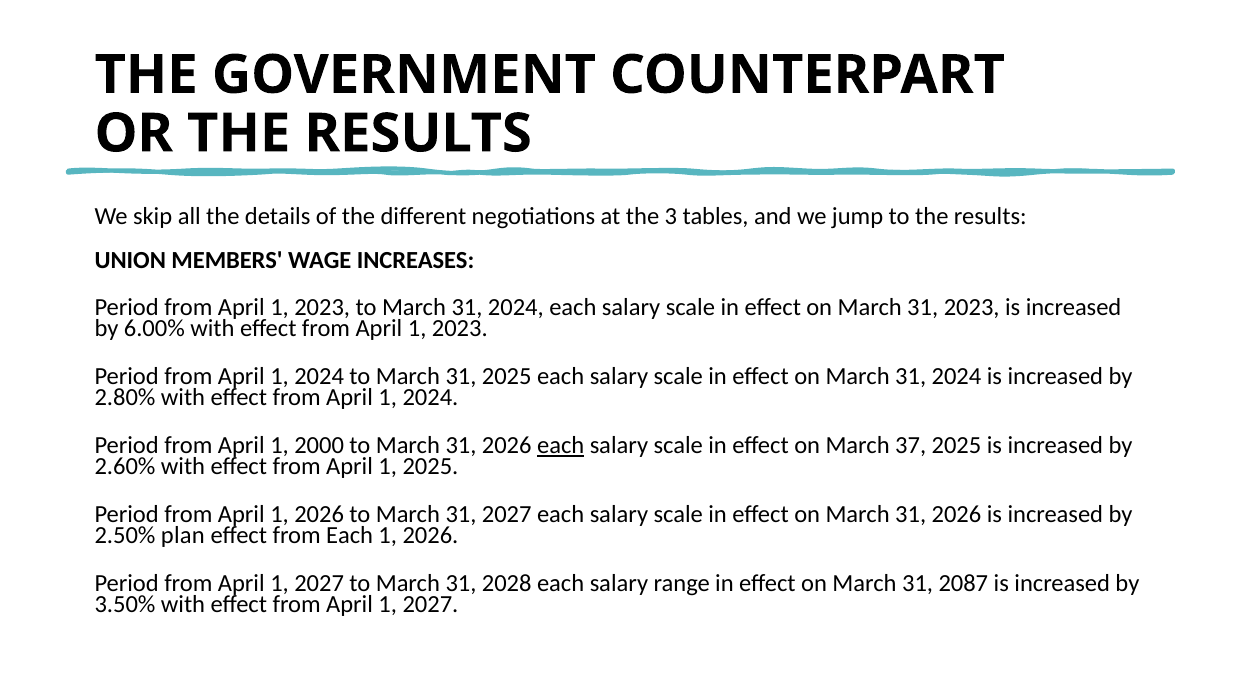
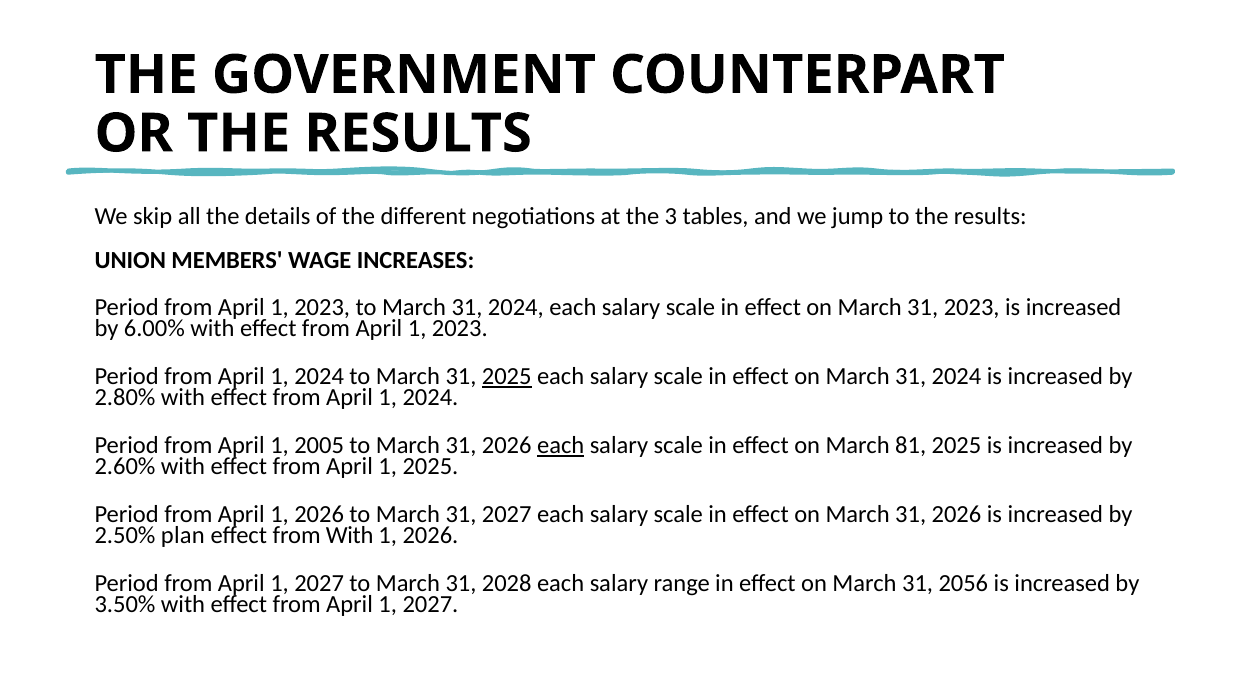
2025 at (507, 377) underline: none -> present
2000: 2000 -> 2005
37: 37 -> 81
from Each: Each -> With
2087: 2087 -> 2056
